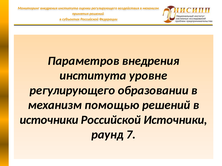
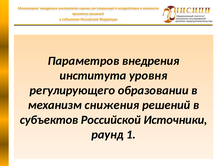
уровне: уровне -> уровня
помощью: помощью -> снижения
источники at (49, 120): источники -> субъектов
7: 7 -> 1
